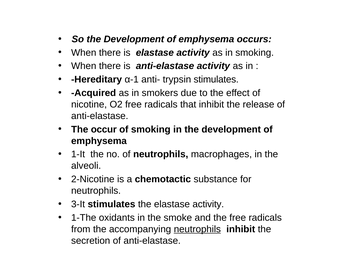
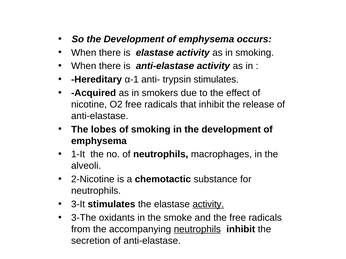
occur: occur -> lobes
activity at (208, 205) underline: none -> present
1-The: 1-The -> 3-The
